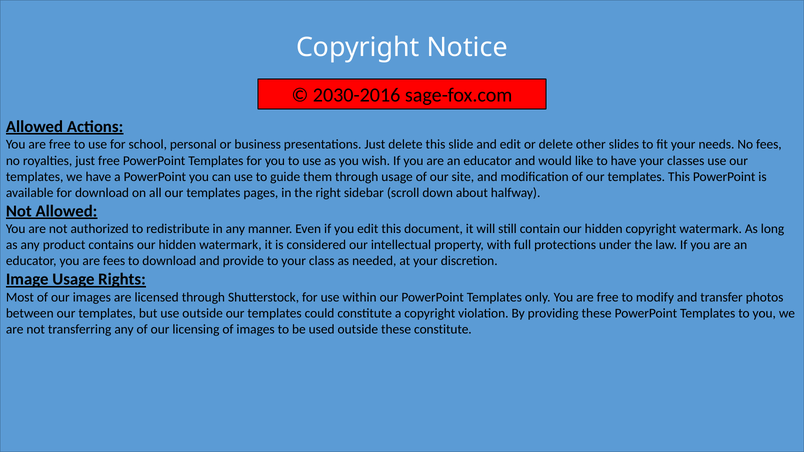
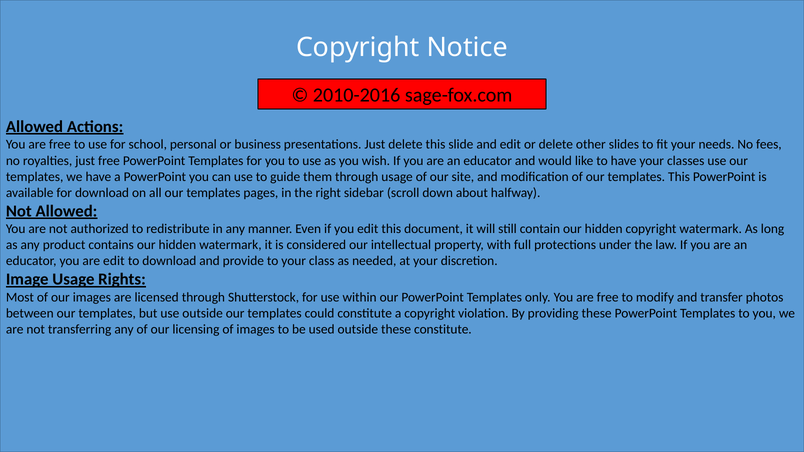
2030-2016: 2030-2016 -> 2010-2016
are fees: fees -> edit
